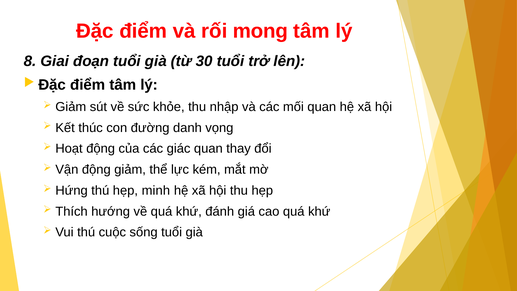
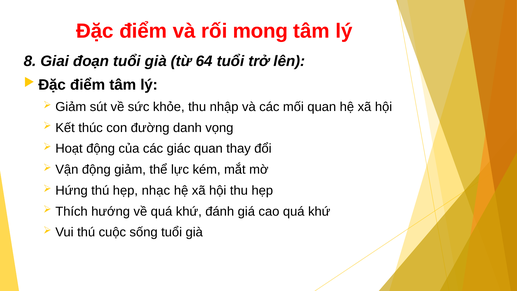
30: 30 -> 64
minh: minh -> nhạc
